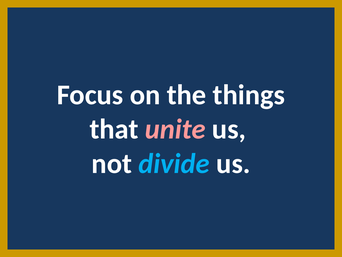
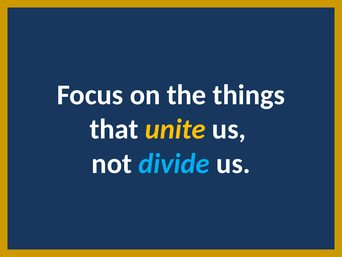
unite colour: pink -> yellow
